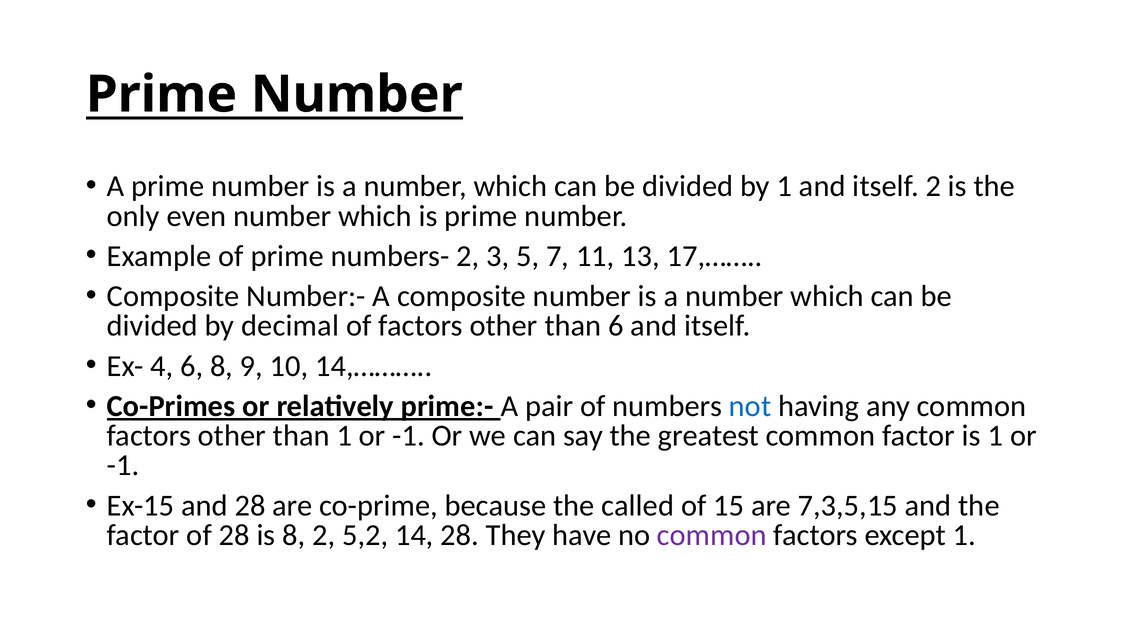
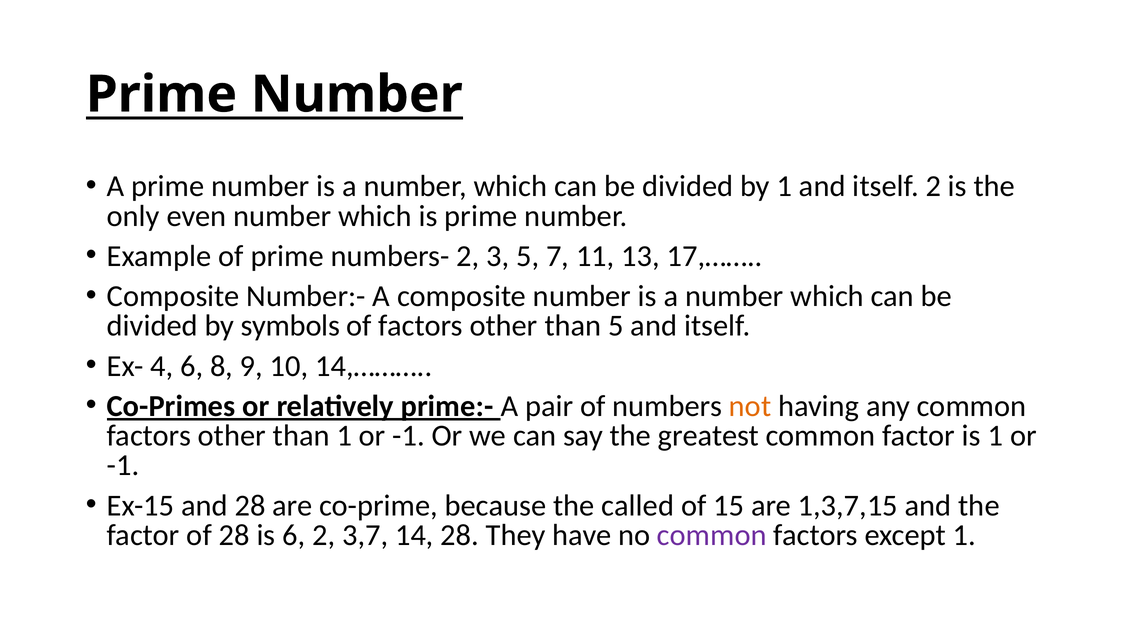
decimal: decimal -> symbols
than 6: 6 -> 5
not colour: blue -> orange
7,3,5,15: 7,3,5,15 -> 1,3,7,15
is 8: 8 -> 6
5,2: 5,2 -> 3,7
